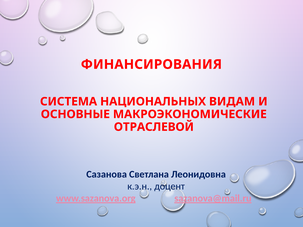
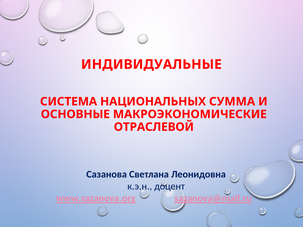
ФИНАНСИРОВАНИЯ: ФИНАНСИРОВАНИЯ -> ИНДИВИДУАЛЬНЫЕ
ВИДАМ: ВИДАМ -> СУММА
